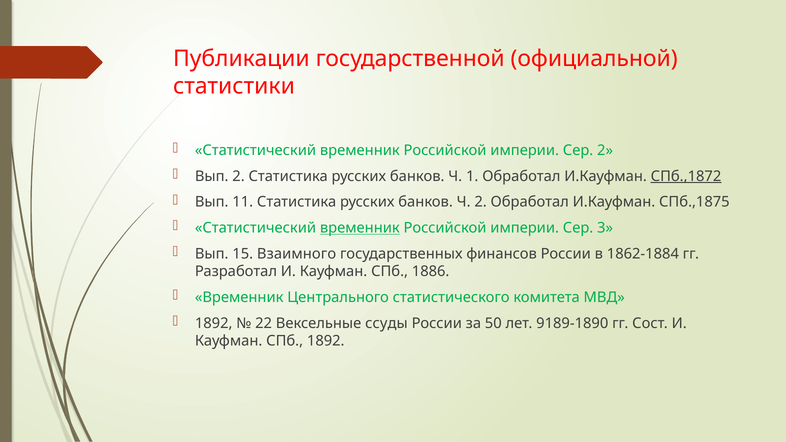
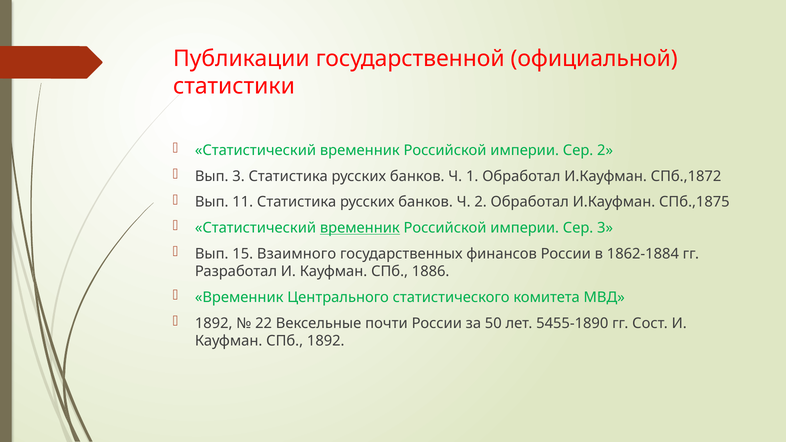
Вып 2: 2 -> 3
СПб.,1872 underline: present -> none
ссуды: ссуды -> почти
9189-1890: 9189-1890 -> 5455-1890
